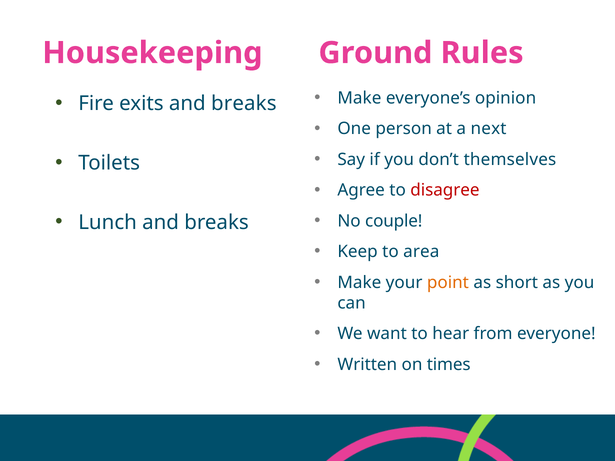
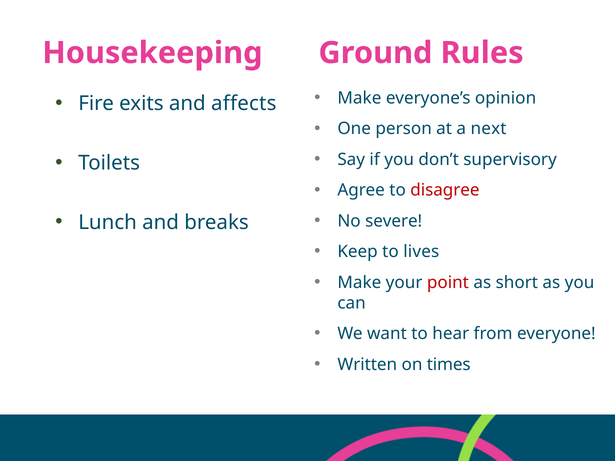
exits and breaks: breaks -> affects
themselves: themselves -> supervisory
couple: couple -> severe
area: area -> lives
point colour: orange -> red
